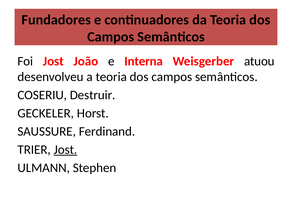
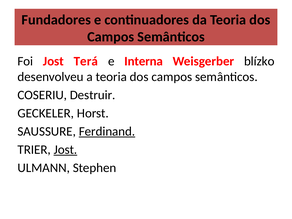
João: João -> Terá
atuou: atuou -> blízko
Ferdinand underline: none -> present
